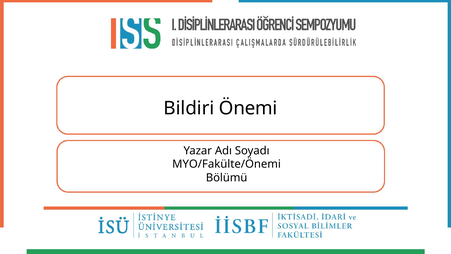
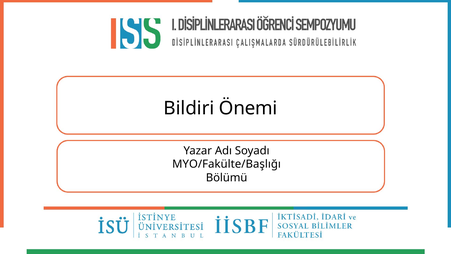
MYO/Fakülte/Önemi: MYO/Fakülte/Önemi -> MYO/Fakülte/Başlığı
